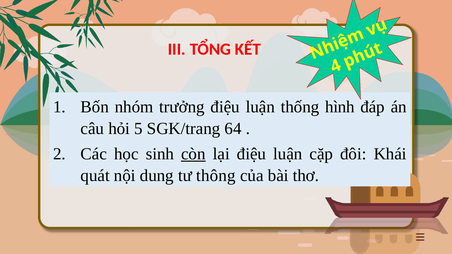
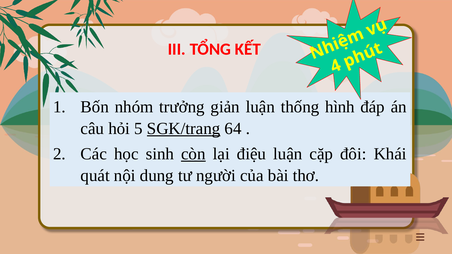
trưởng điệu: điệu -> giản
SGK/trang underline: none -> present
thông: thông -> người
